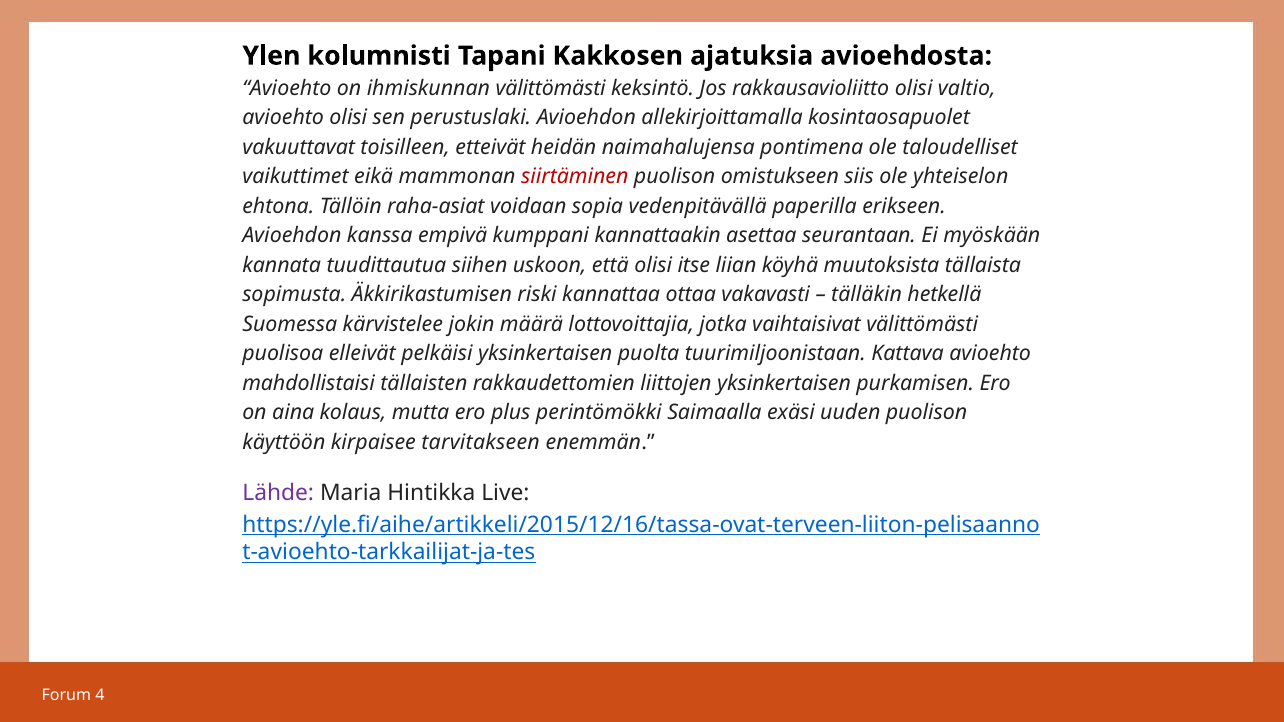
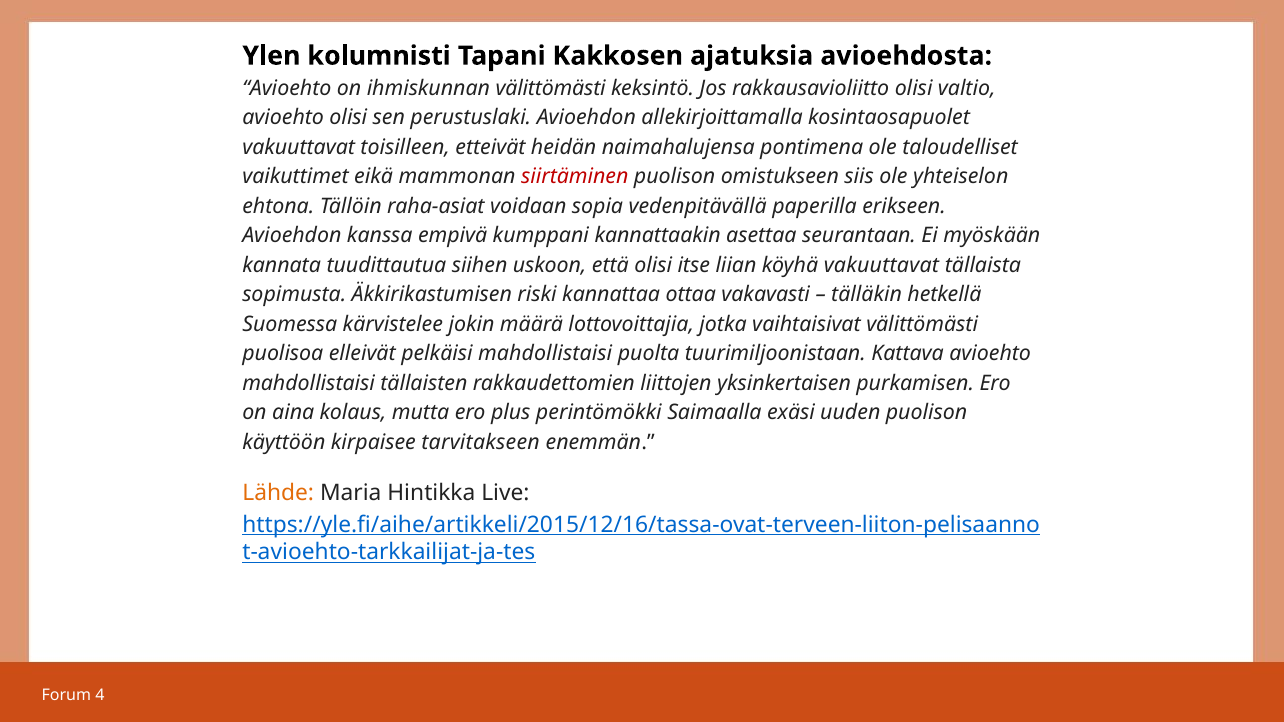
köyhä muutoksista: muutoksista -> vakuuttavat
pelkäisi yksinkertaisen: yksinkertaisen -> mahdollistaisi
Lähde at (278, 493) colour: purple -> orange
